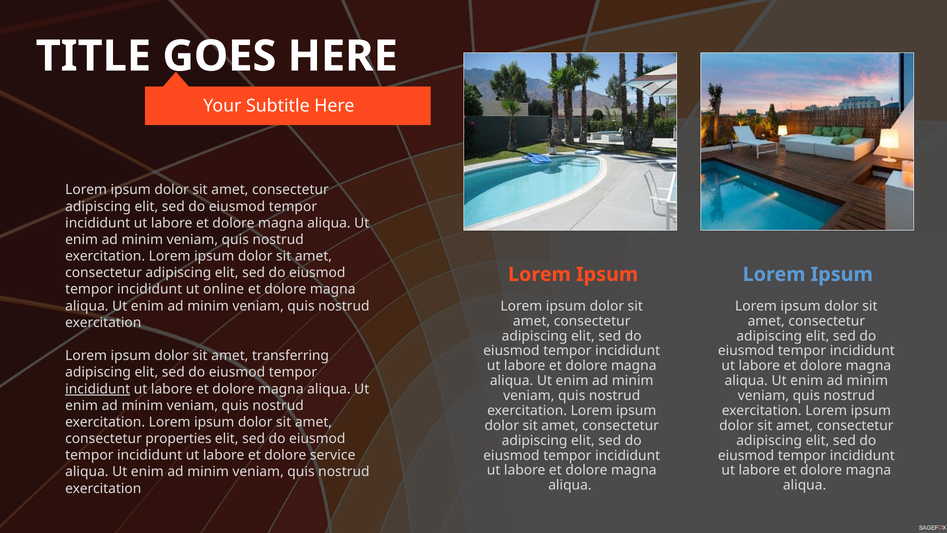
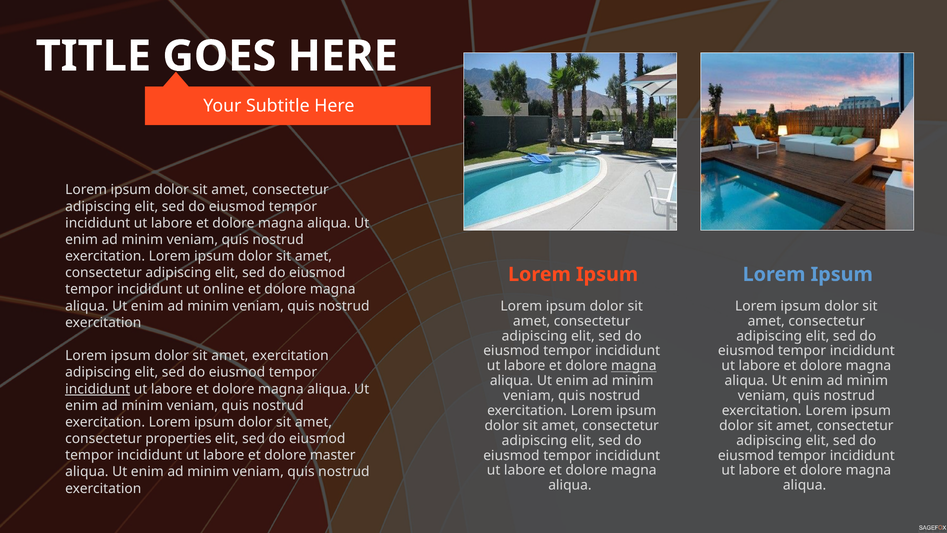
amet transferring: transferring -> exercitation
magna at (634, 366) underline: none -> present
service: service -> master
